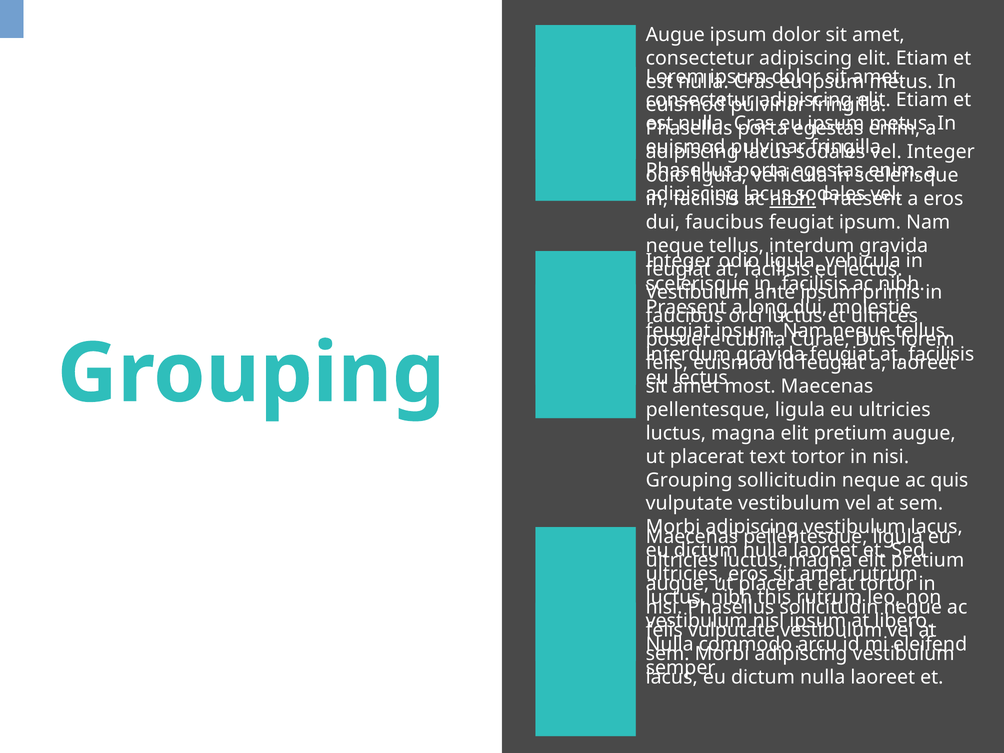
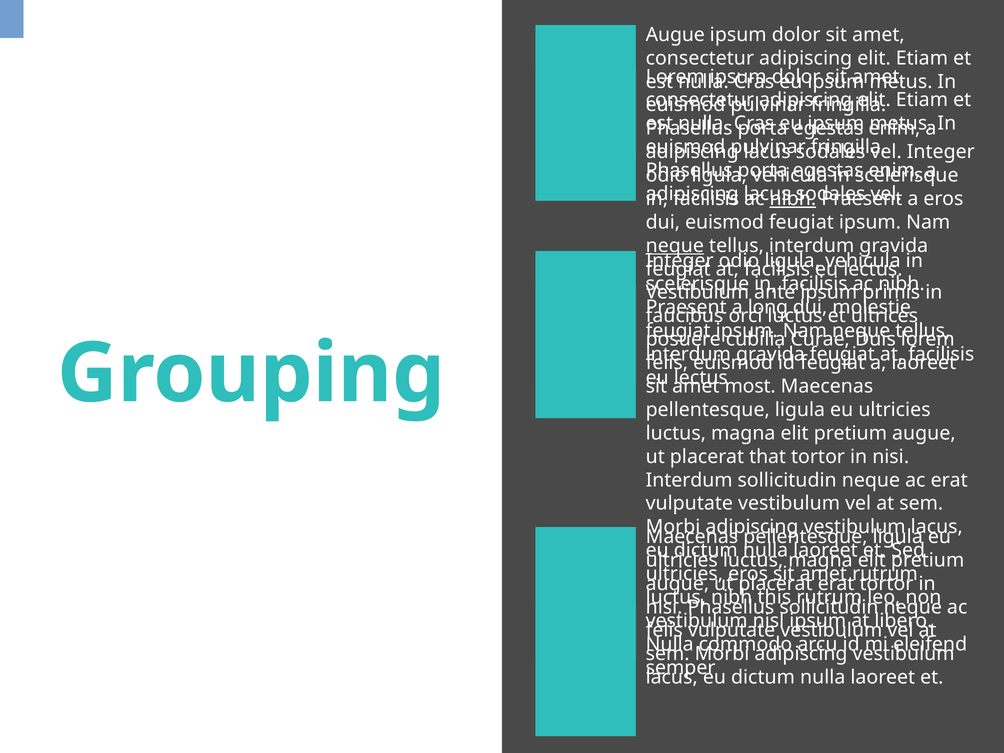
dui faucibus: faucibus -> euismod
neque at (675, 246) underline: none -> present
text: text -> that
Grouping at (689, 480): Grouping -> Interdum
ac quis: quis -> erat
